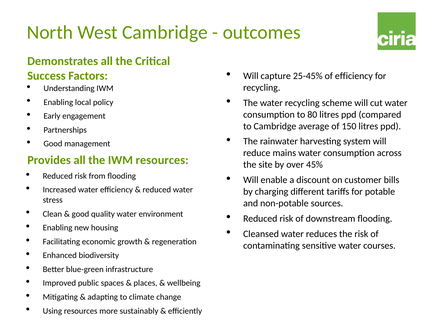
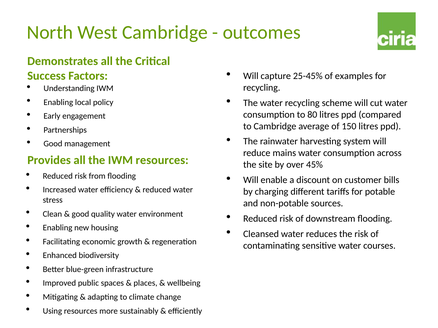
of efficiency: efficiency -> examples
